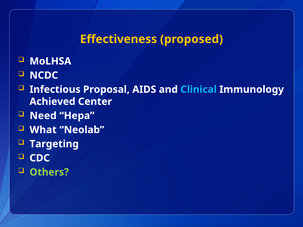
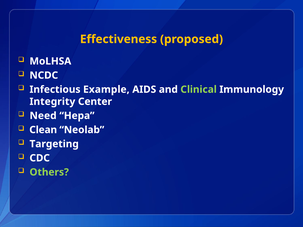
Proposal: Proposal -> Example
Clinical colour: light blue -> light green
Achieved: Achieved -> Integrity
What: What -> Clean
